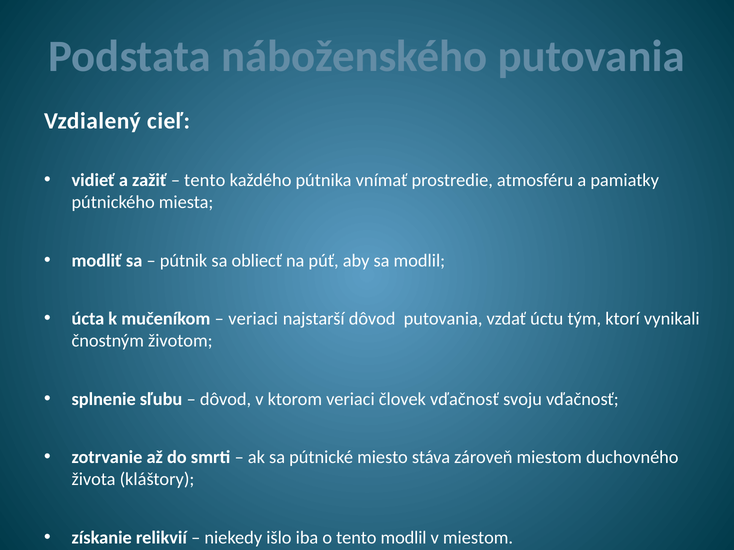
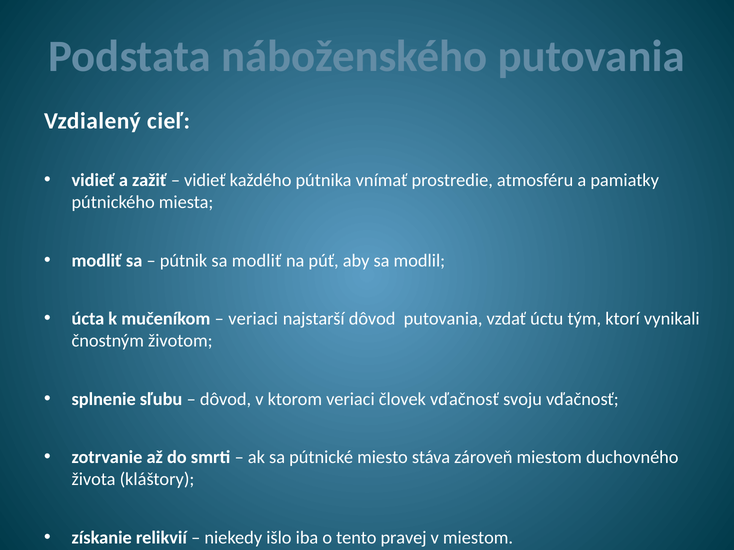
tento at (205, 180): tento -> vidieť
sa obliecť: obliecť -> modliť
tento modlil: modlil -> pravej
